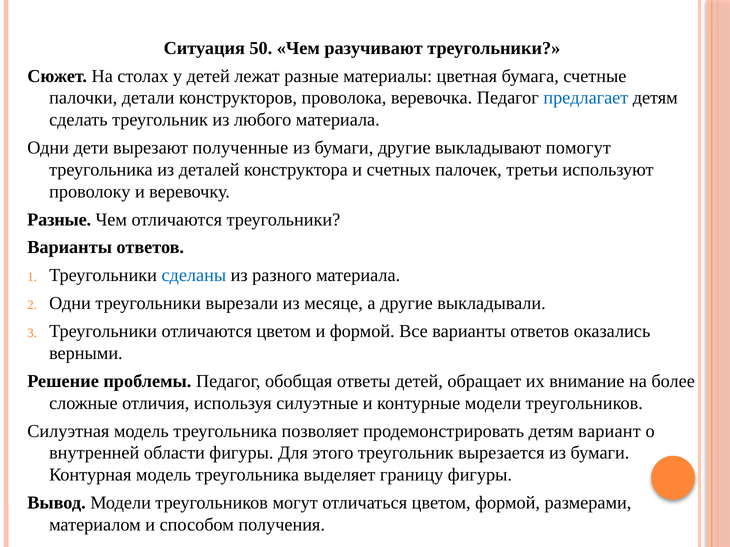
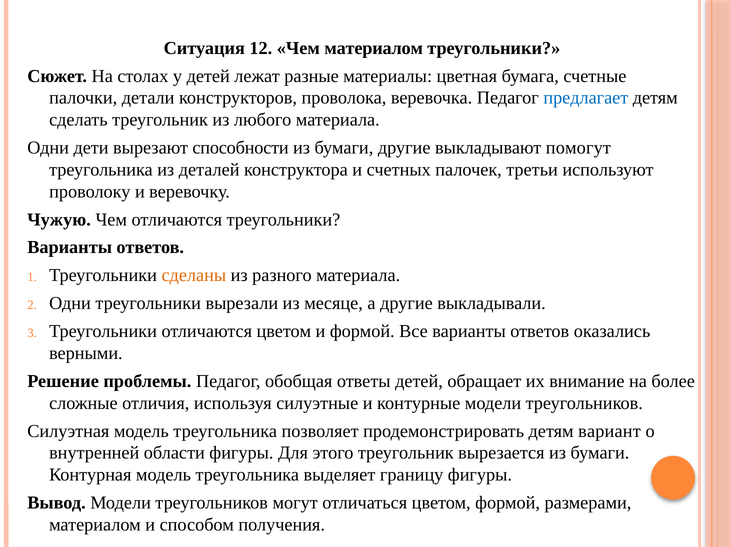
50: 50 -> 12
Чем разучивают: разучивают -> материалом
полученные: полученные -> способности
Разные at (59, 220): Разные -> Чужую
сделаны colour: blue -> orange
